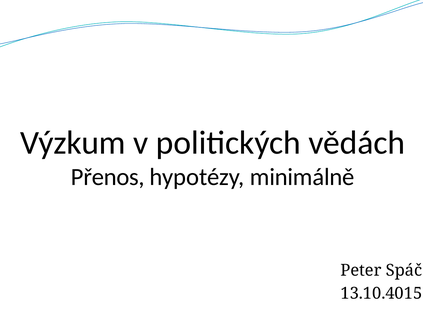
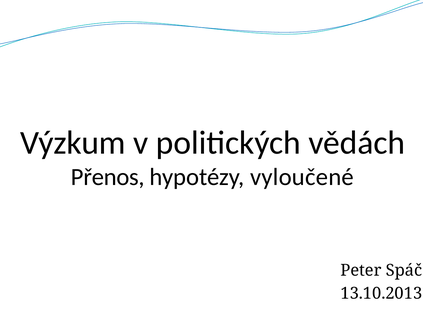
minimálně: minimálně -> vyloučené
13.10.4015: 13.10.4015 -> 13.10.2013
